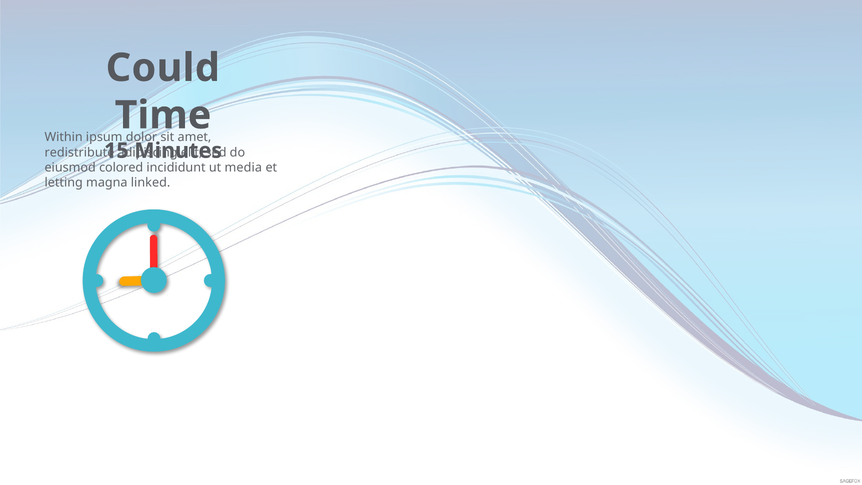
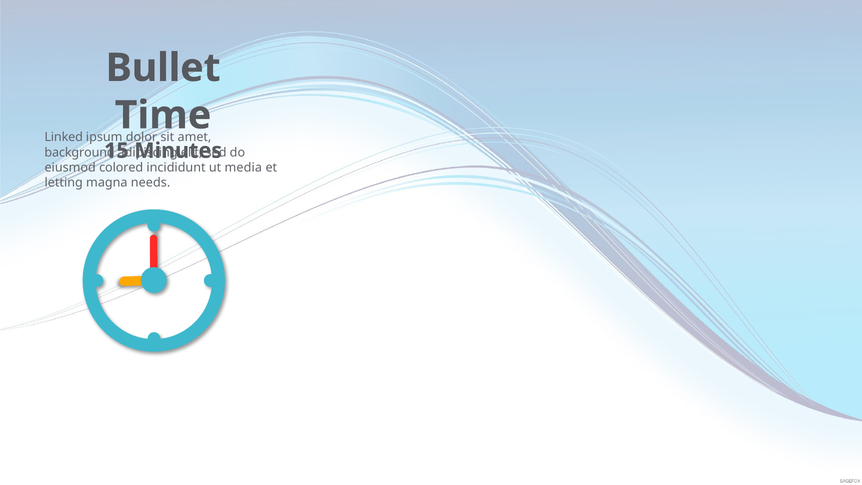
Could: Could -> Bullet
Within: Within -> Linked
redistribute: redistribute -> background
linked: linked -> needs
